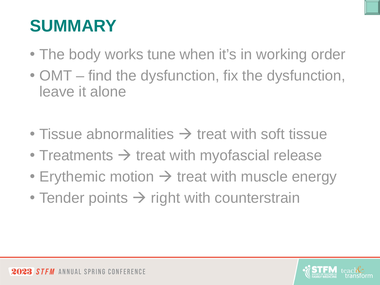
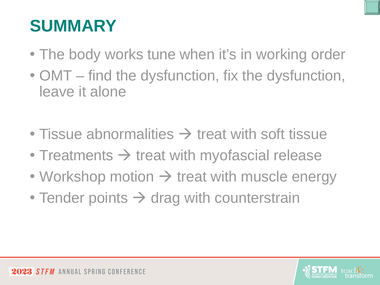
Erythemic: Erythemic -> Workshop
right: right -> drag
